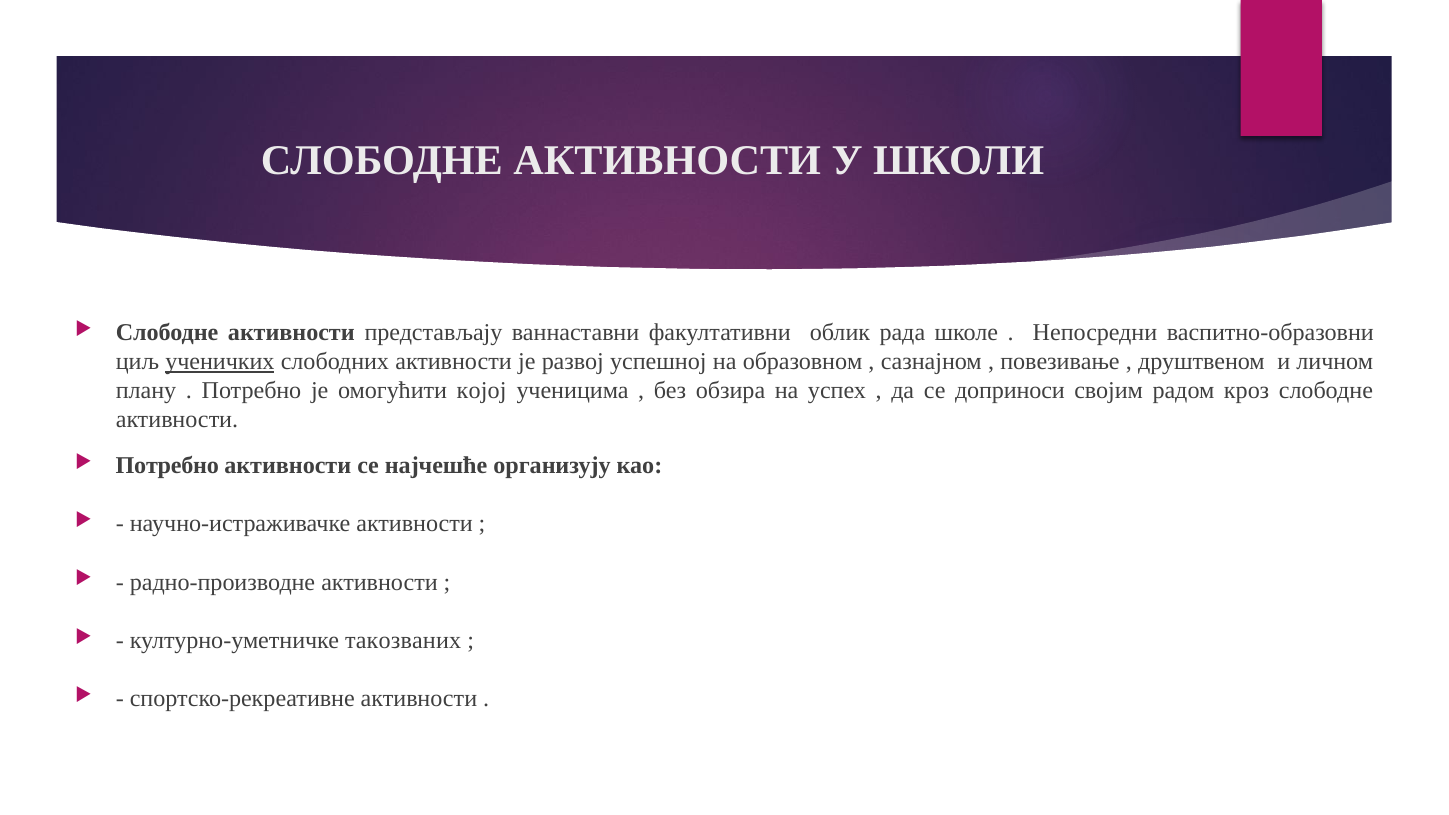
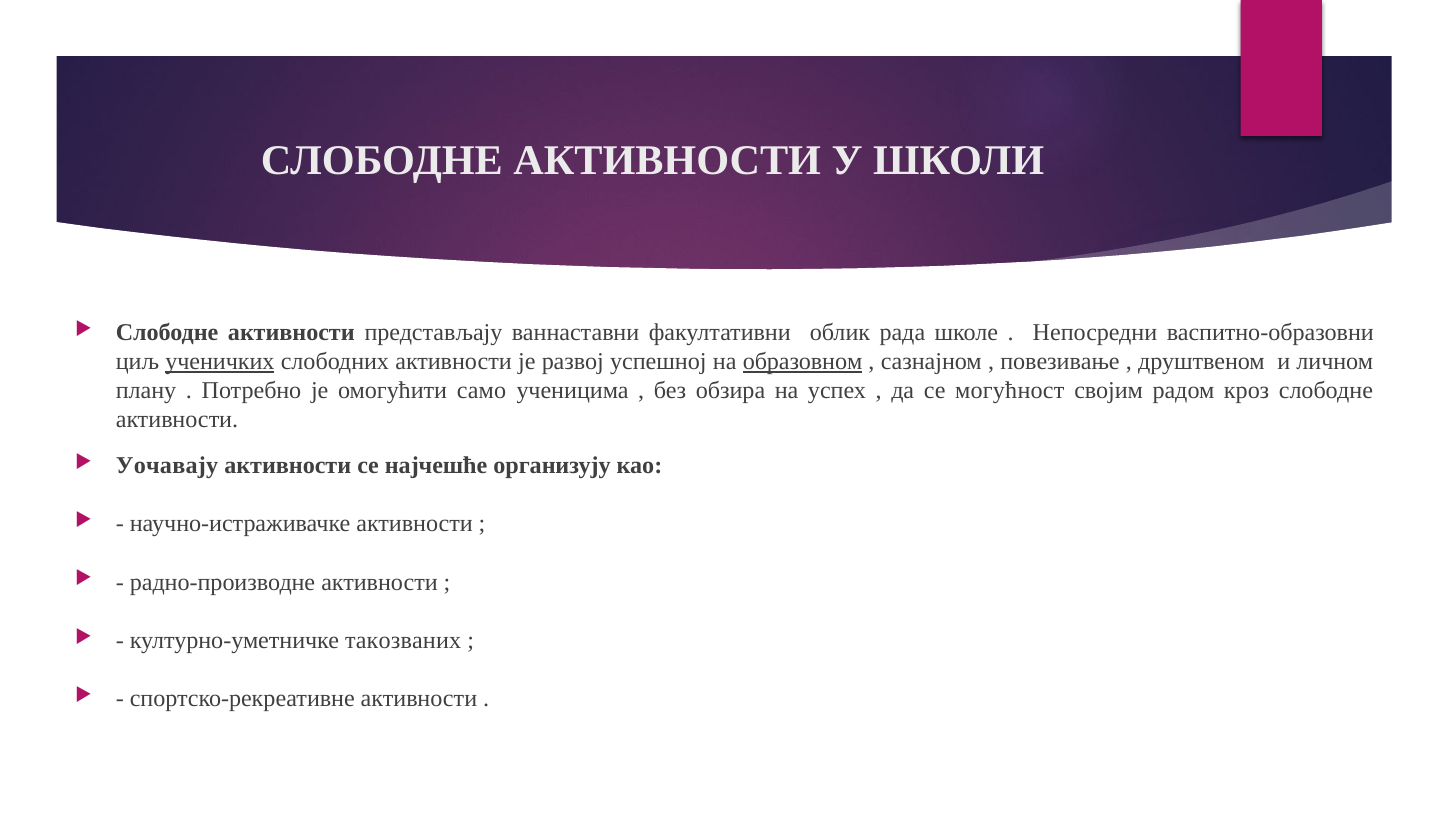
образовном underline: none -> present
којој: којој -> само
доприноси: доприноси -> могућност
Потребно at (167, 466): Потребно -> Уочавају
